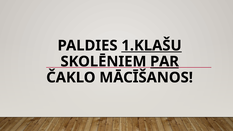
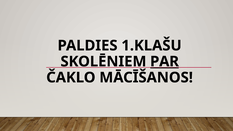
1.KLAŠU underline: present -> none
